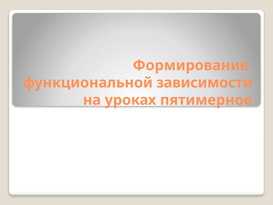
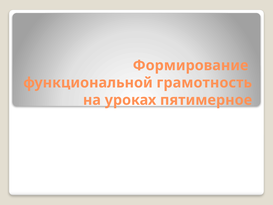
зависимости: зависимости -> грамотность
